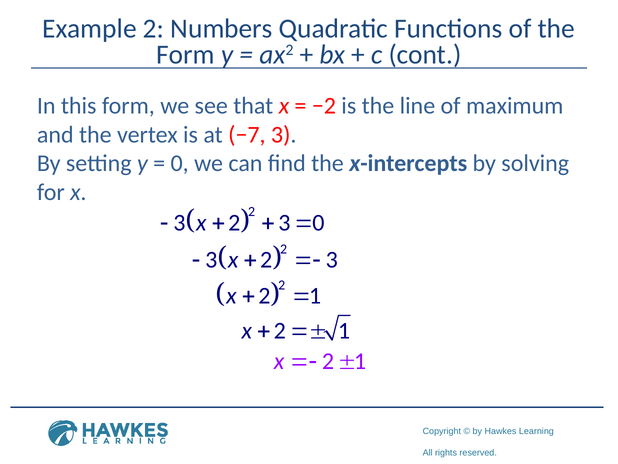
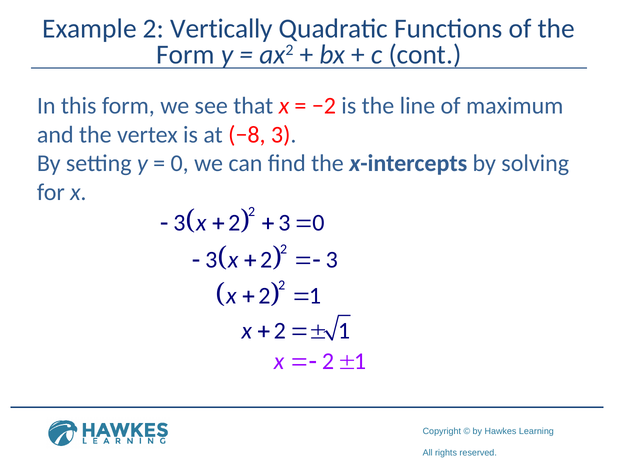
Numbers: Numbers -> Vertically
−7: −7 -> −8
